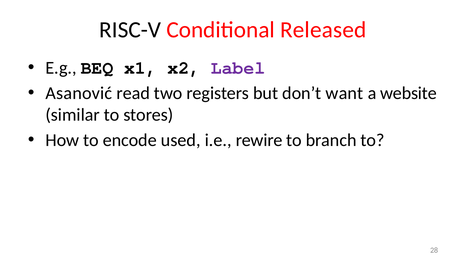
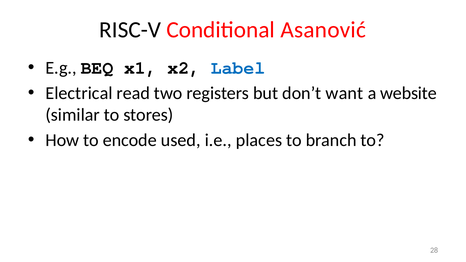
Released: Released -> Asanović
Label colour: purple -> blue
Asanović: Asanović -> Electrical
rewire: rewire -> places
